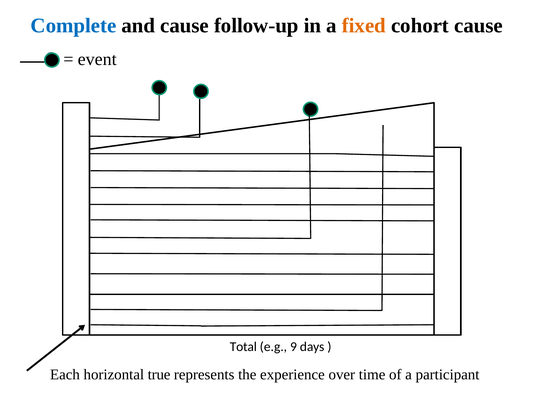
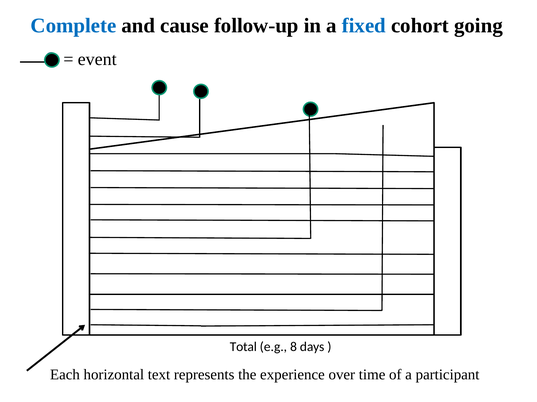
fixed colour: orange -> blue
cohort cause: cause -> going
9: 9 -> 8
true: true -> text
